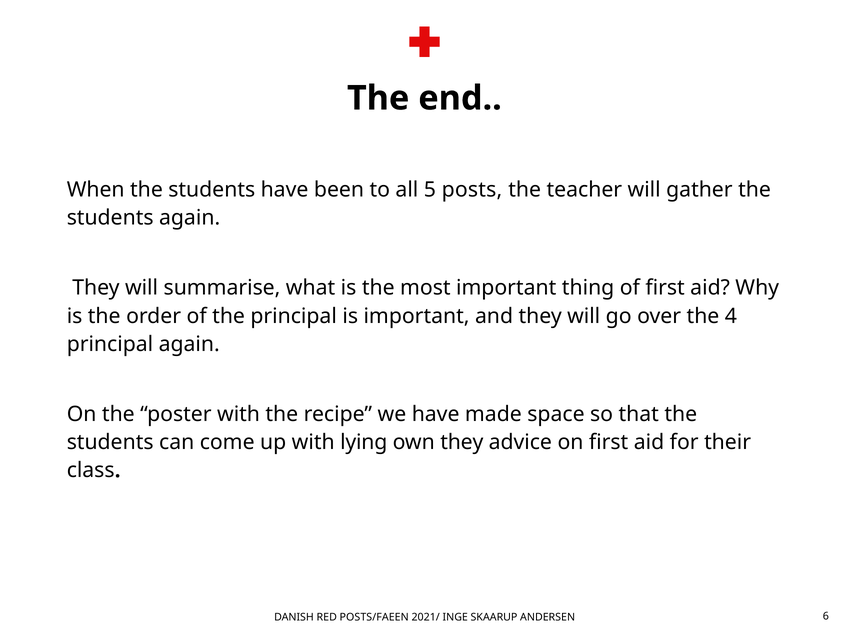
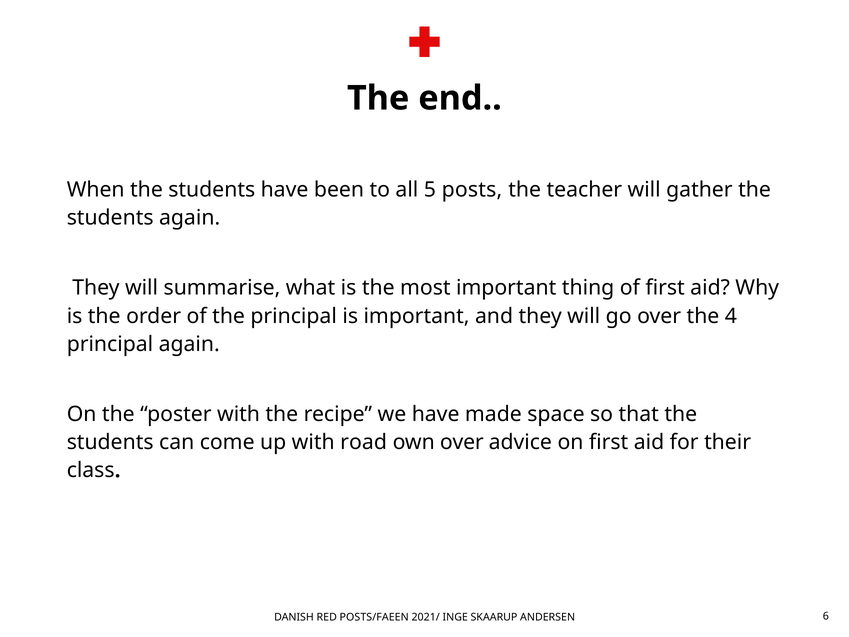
lying: lying -> road
own they: they -> over
